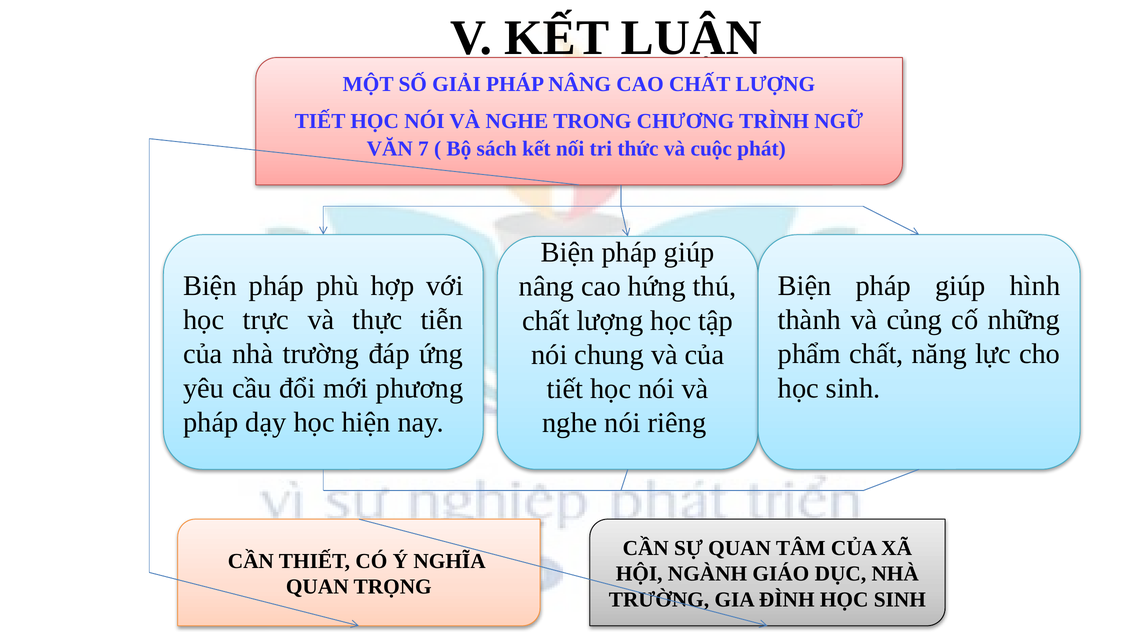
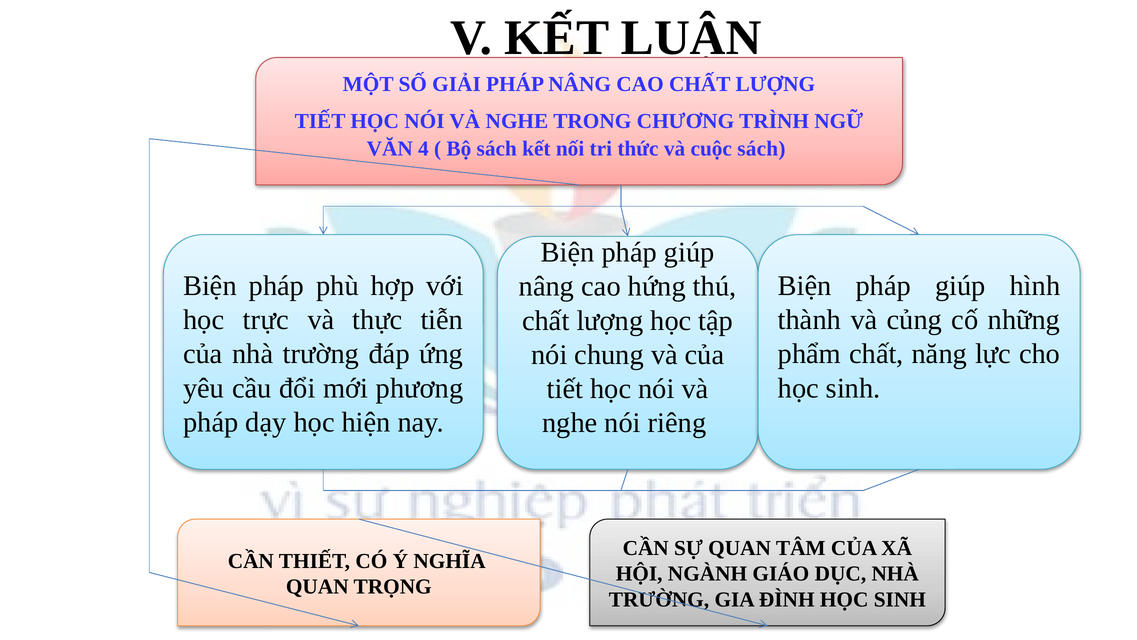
7: 7 -> 4
cuộc phát: phát -> sách
